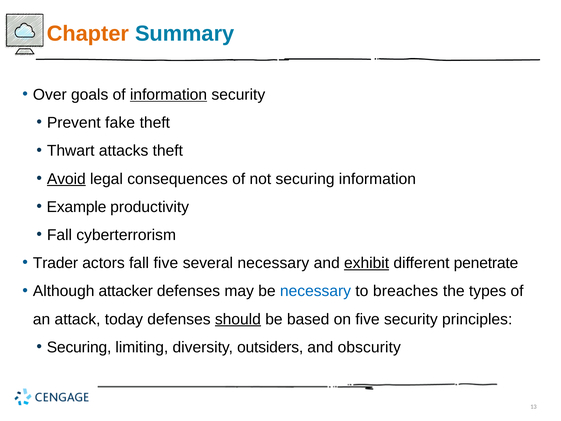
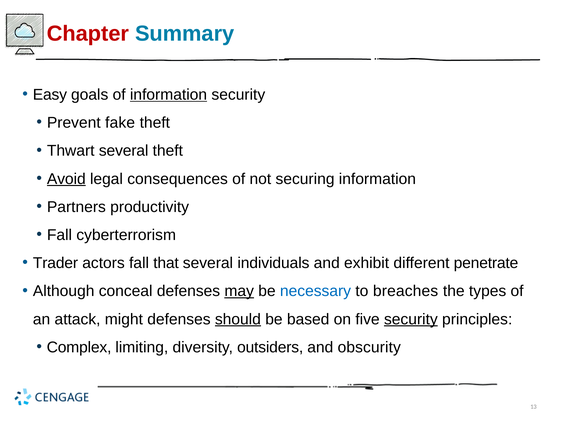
Chapter colour: orange -> red
Over: Over -> Easy
Thwart attacks: attacks -> several
Example: Example -> Partners
fall five: five -> that
several necessary: necessary -> individuals
exhibit underline: present -> none
attacker: attacker -> conceal
may underline: none -> present
today: today -> might
security at (411, 319) underline: none -> present
Securing at (79, 347): Securing -> Complex
